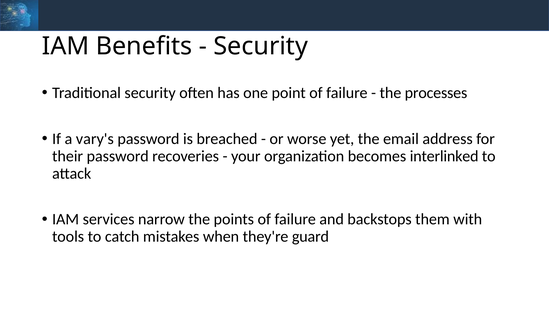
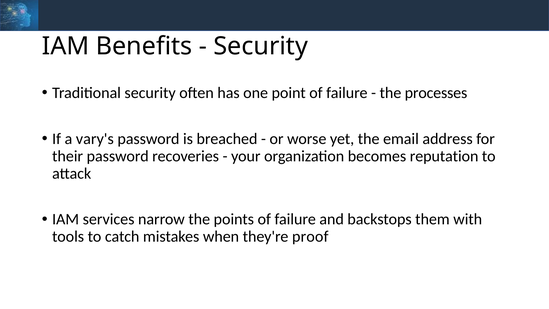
interlinked: interlinked -> reputation
guard: guard -> proof
